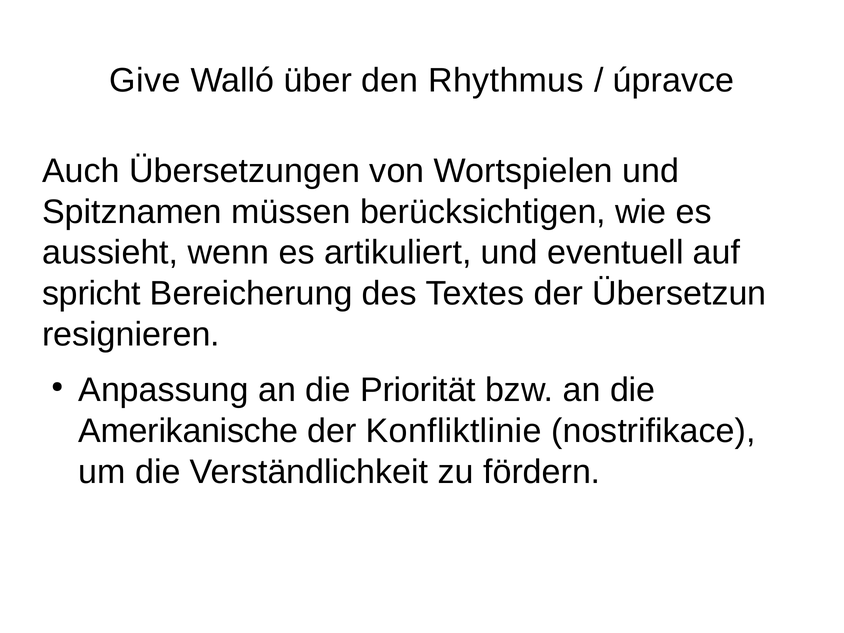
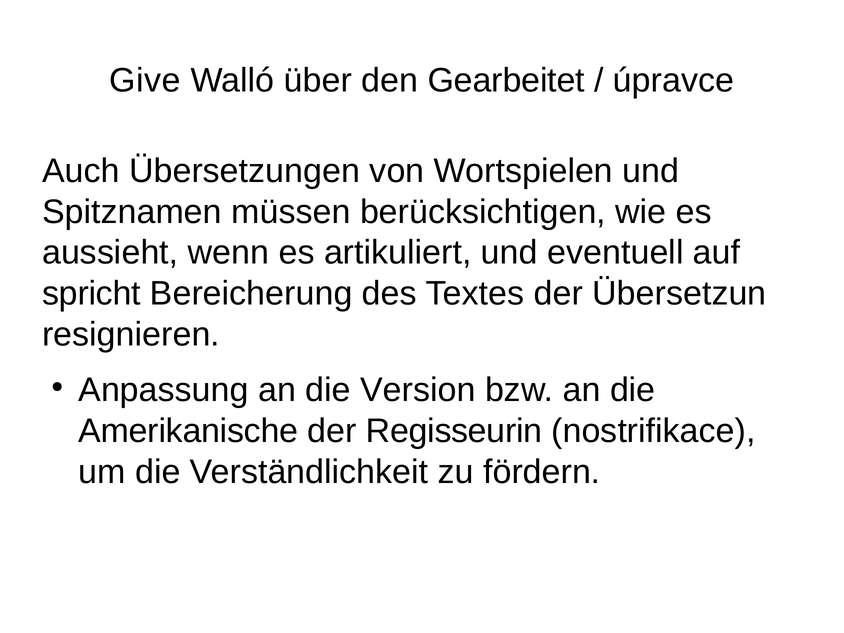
Rhythmus: Rhythmus -> Gearbeitet
Priorität: Priorität -> Version
Konfliktlinie: Konfliktlinie -> Regisseurin
